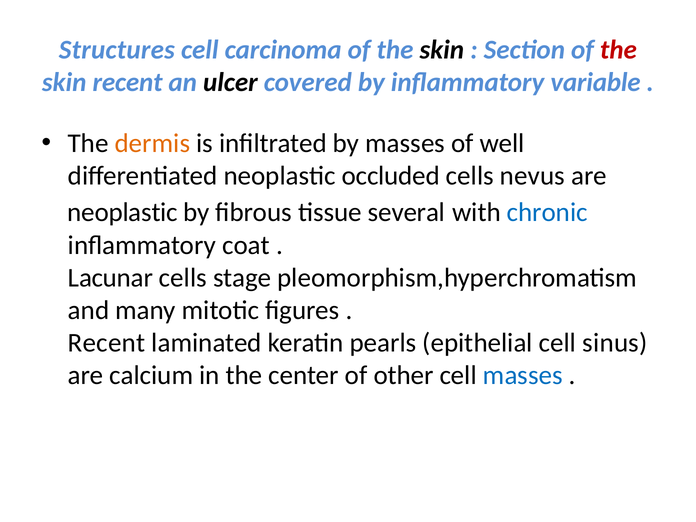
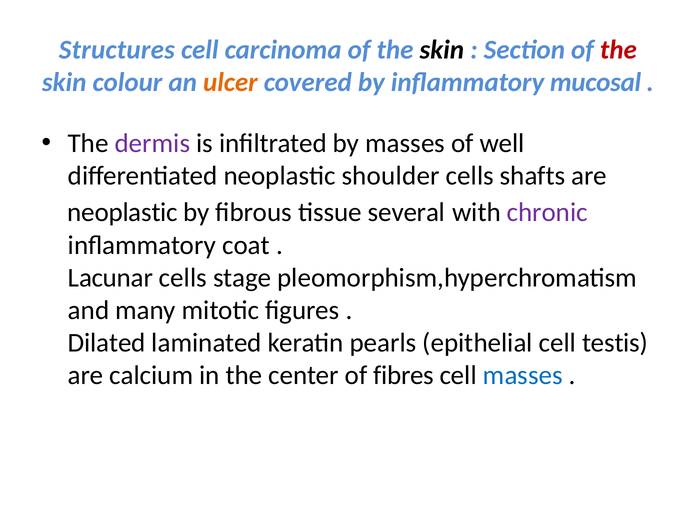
skin recent: recent -> colour
ulcer colour: black -> orange
variable: variable -> mucosal
dermis colour: orange -> purple
occluded: occluded -> shoulder
nevus: nevus -> shafts
chronic colour: blue -> purple
Recent at (107, 343): Recent -> Dilated
sinus: sinus -> testis
other: other -> fibres
